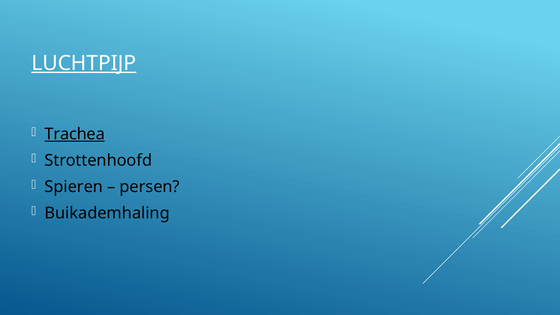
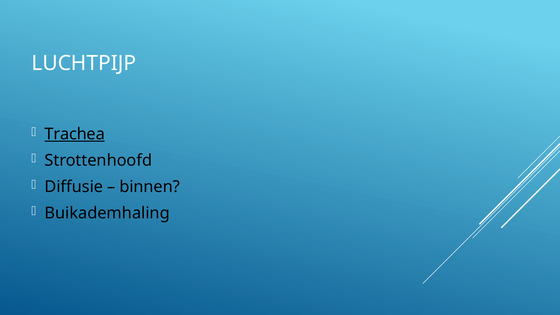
LUCHTPIJP underline: present -> none
Spieren: Spieren -> Diffusie
persen: persen -> binnen
